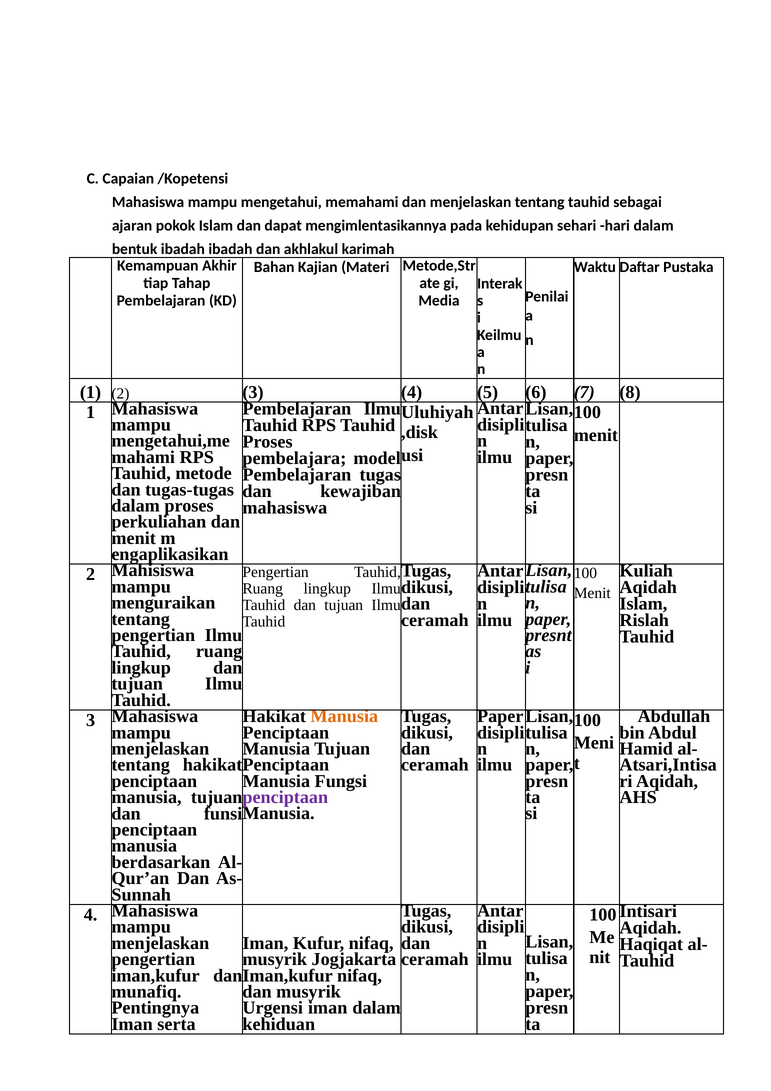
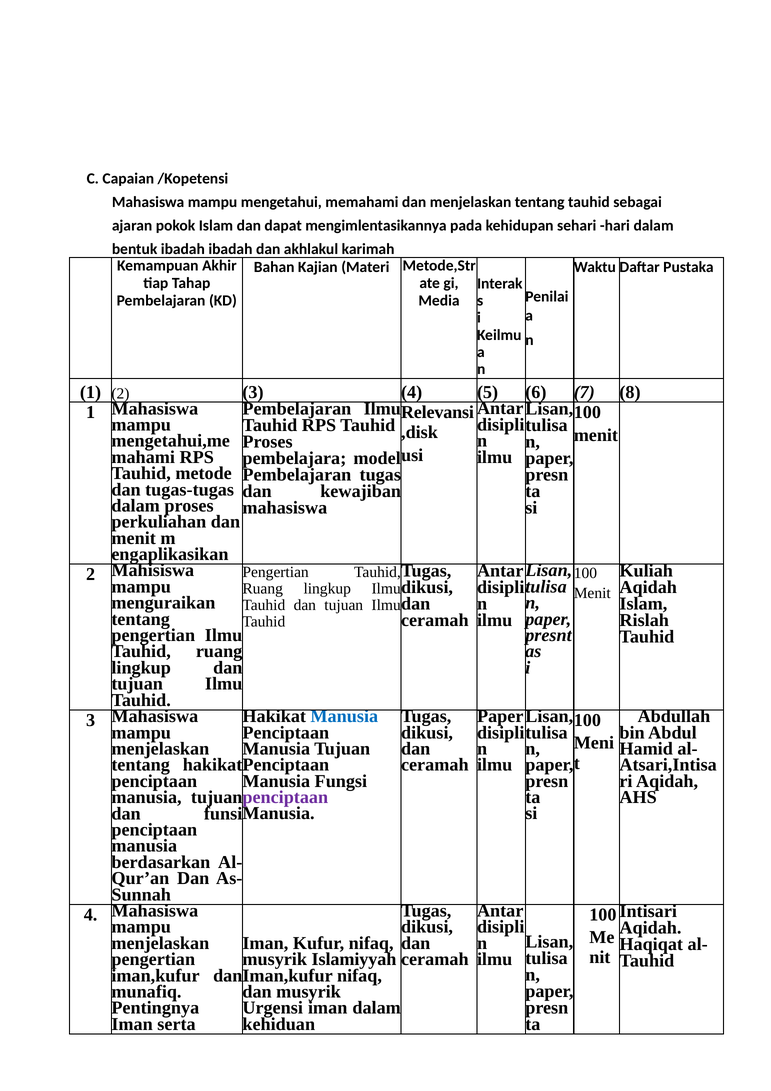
Uluhiyah: Uluhiyah -> Relevansi
Manusia at (344, 716) colour: orange -> blue
Jogjakarta: Jogjakarta -> Islamiyyah
